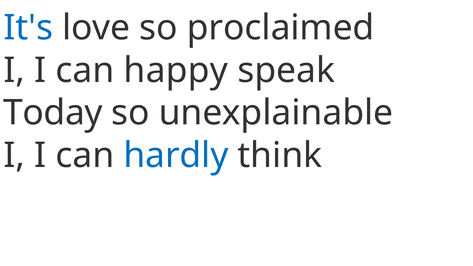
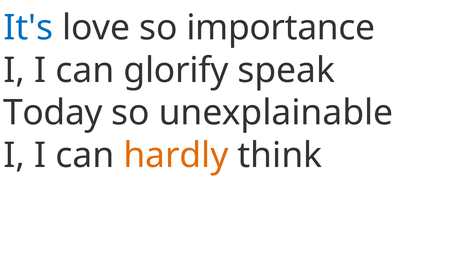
proclaimed: proclaimed -> importance
happy: happy -> glorify
hardly colour: blue -> orange
